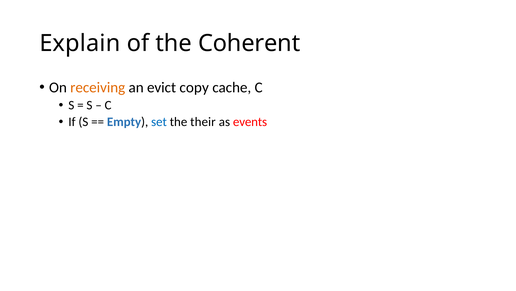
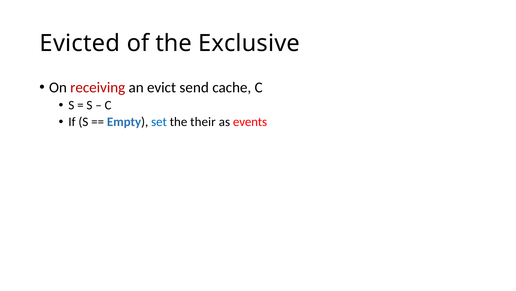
Explain: Explain -> Evicted
Coherent: Coherent -> Exclusive
receiving colour: orange -> red
copy: copy -> send
